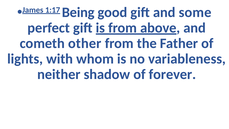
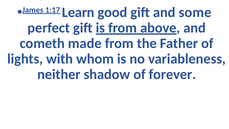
Being: Being -> Learn
other: other -> made
